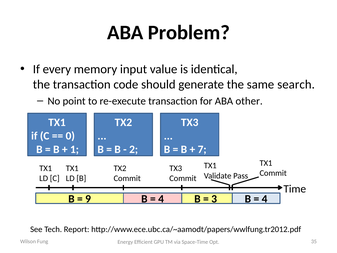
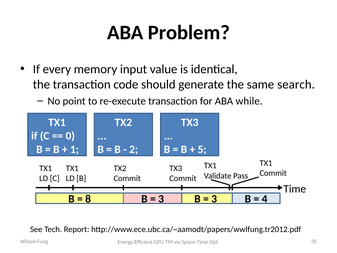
other: other -> while
7: 7 -> 5
9: 9 -> 8
4 at (161, 199): 4 -> 3
